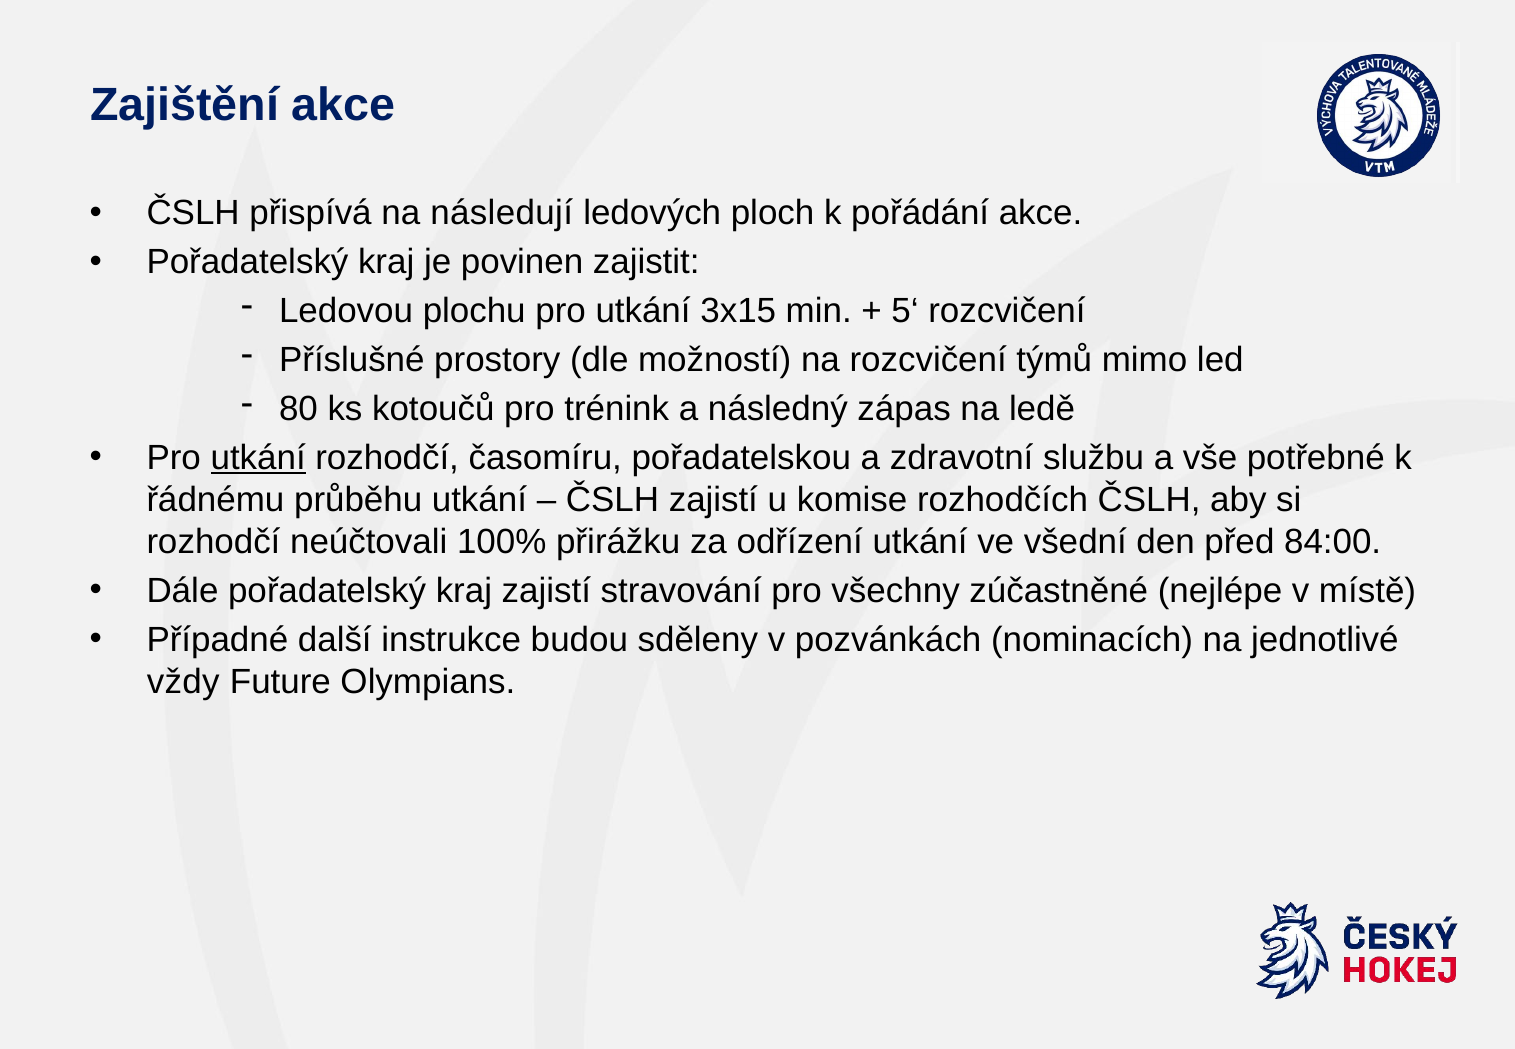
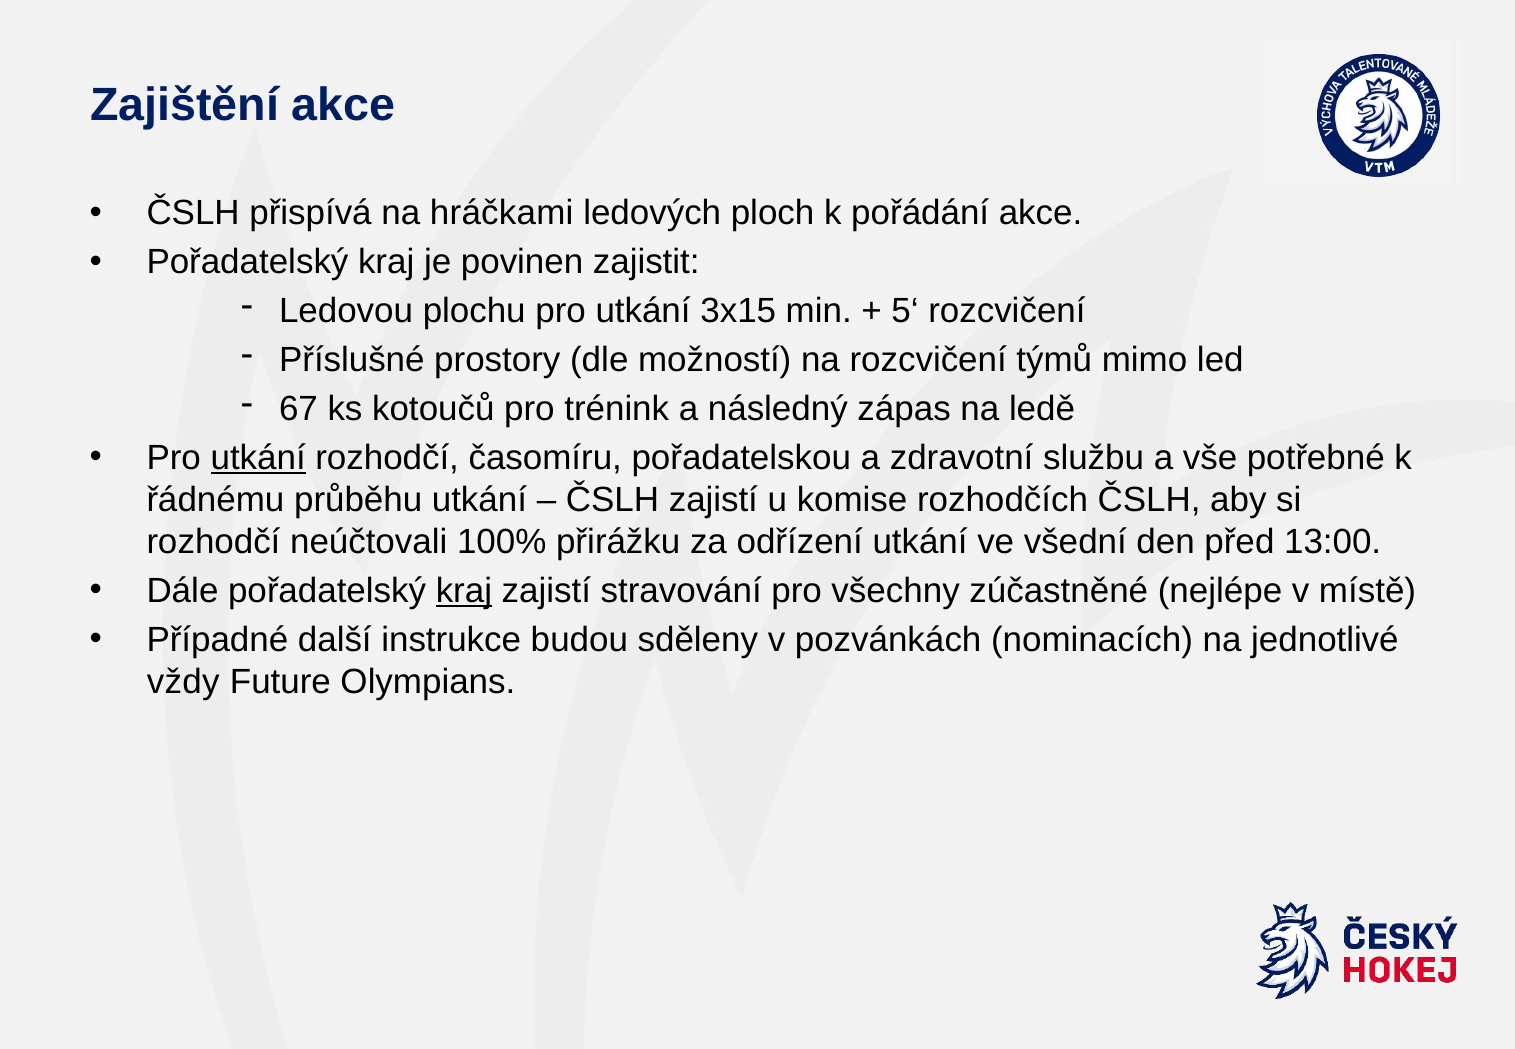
následují: následují -> hráčkami
80: 80 -> 67
84:00: 84:00 -> 13:00
kraj at (464, 591) underline: none -> present
